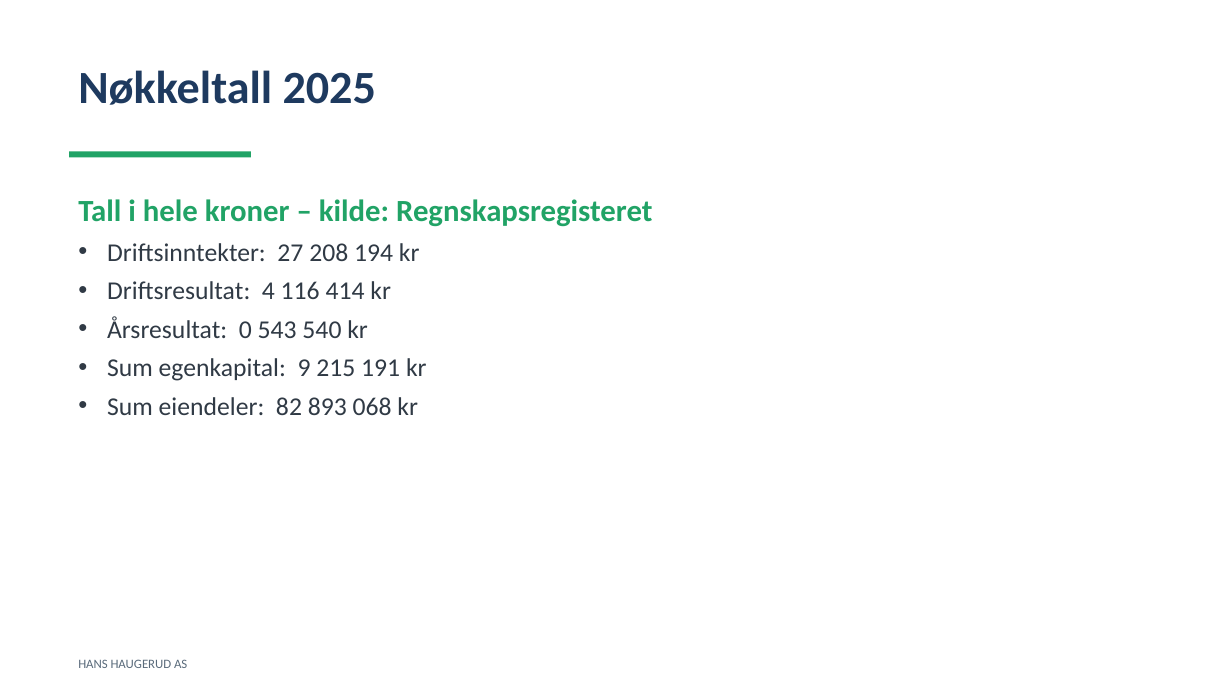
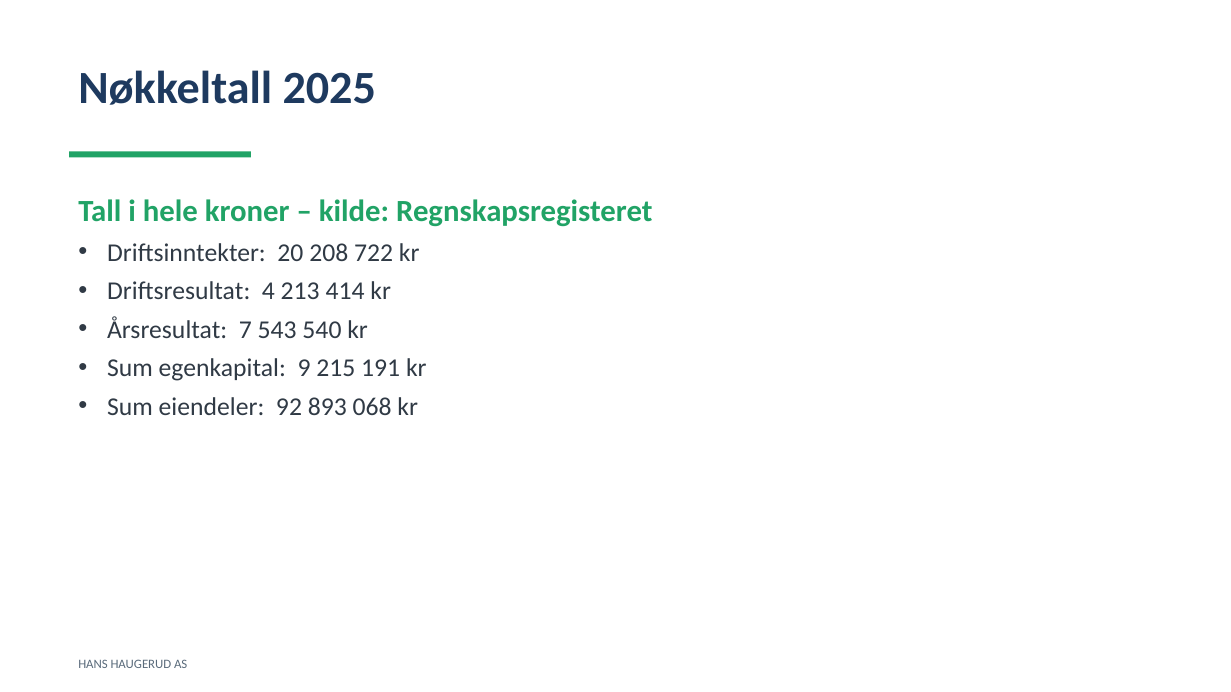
27: 27 -> 20
194: 194 -> 722
116: 116 -> 213
0: 0 -> 7
82: 82 -> 92
